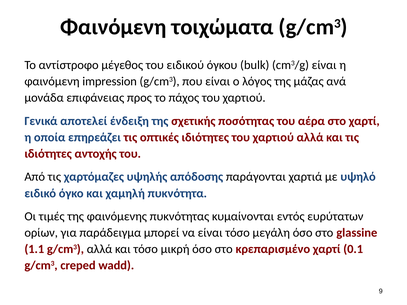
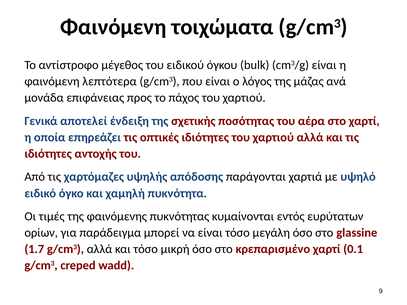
impression: impression -> λεπτότερα
1.1: 1.1 -> 1.7
